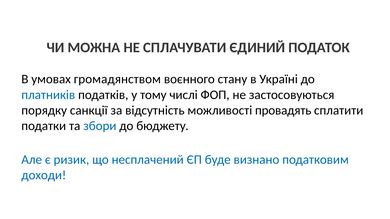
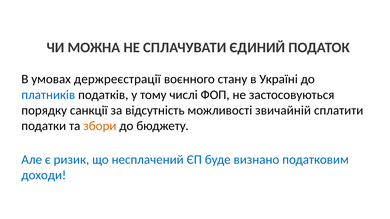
громадянством: громадянством -> держреєстрації
провадять: провадять -> звичайній
збори colour: blue -> orange
